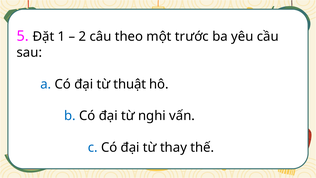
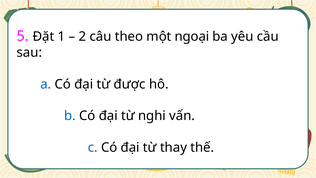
trước: trước -> ngoại
thuật: thuật -> được
